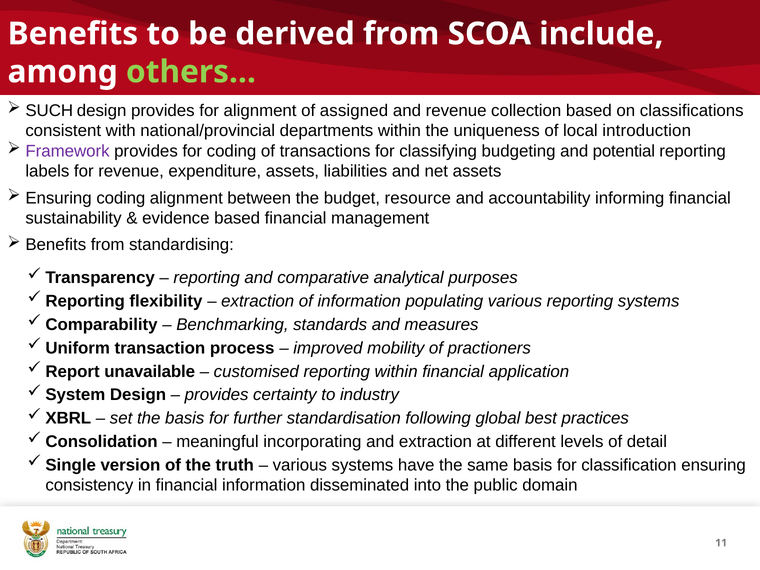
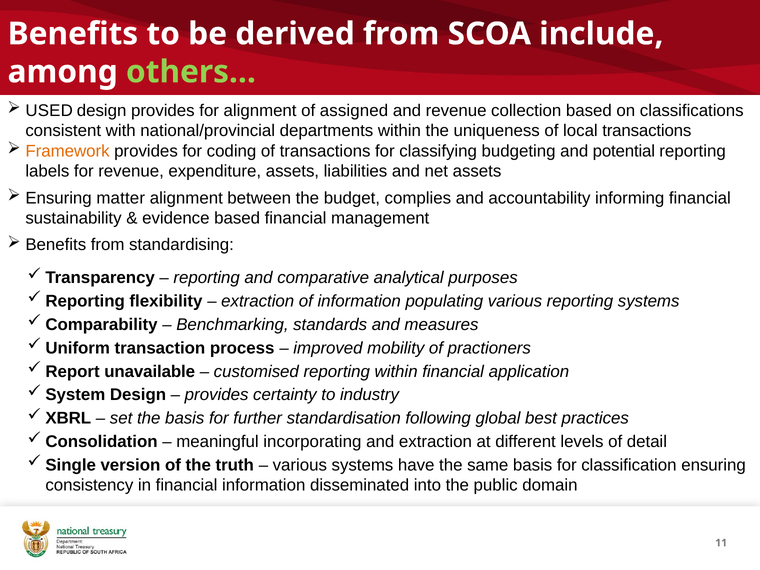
SUCH: SUCH -> USED
local introduction: introduction -> transactions
Framework colour: purple -> orange
Ensuring coding: coding -> matter
resource: resource -> complies
